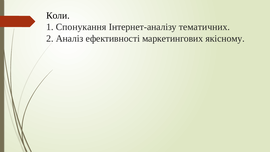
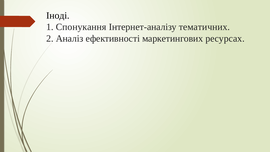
Коли: Коли -> Іноді
якісному: якісному -> ресурсах
